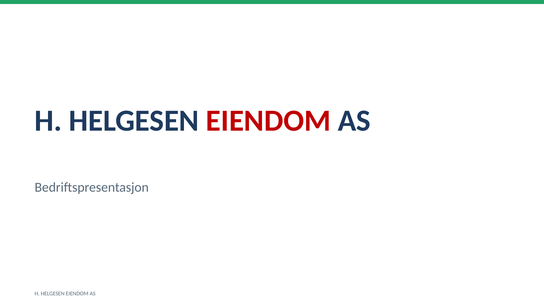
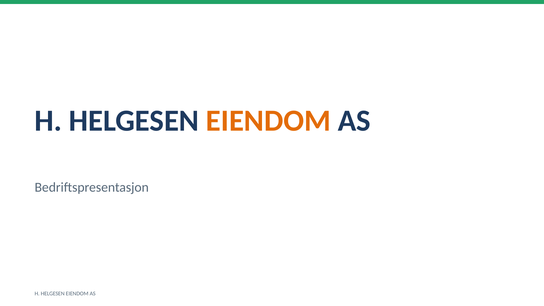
EIENDOM at (268, 121) colour: red -> orange
